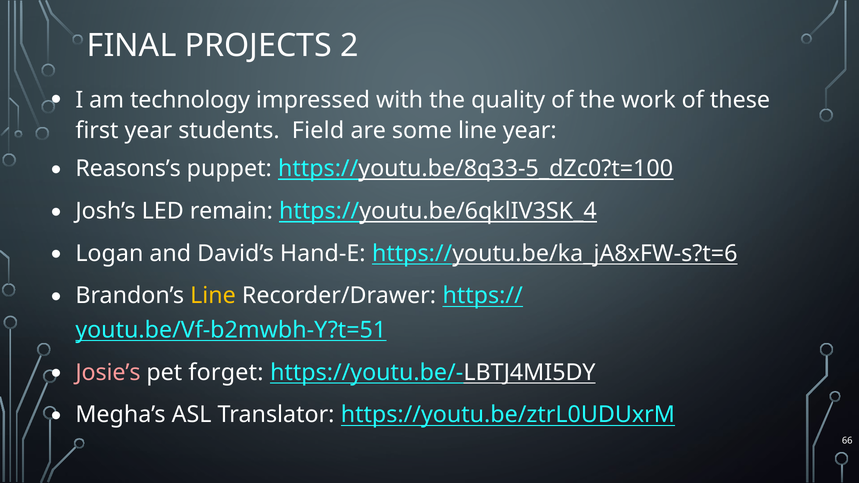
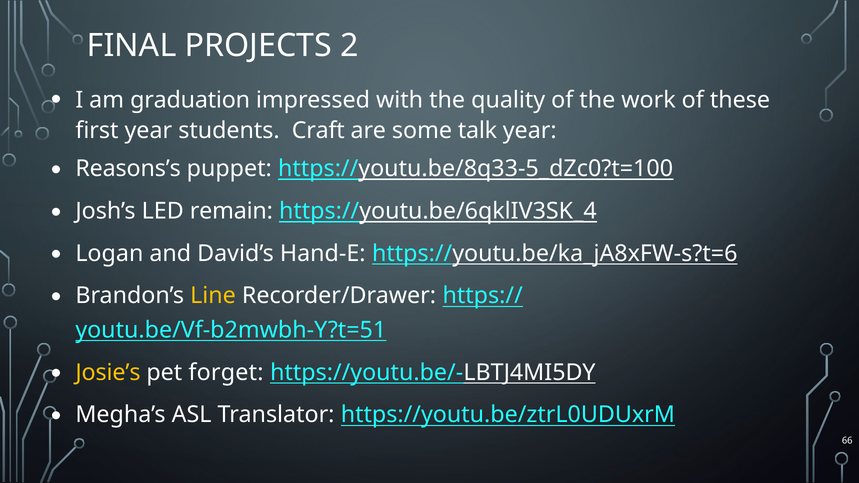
technology: technology -> graduation
Field: Field -> Craft
some line: line -> talk
Josie’s colour: pink -> yellow
